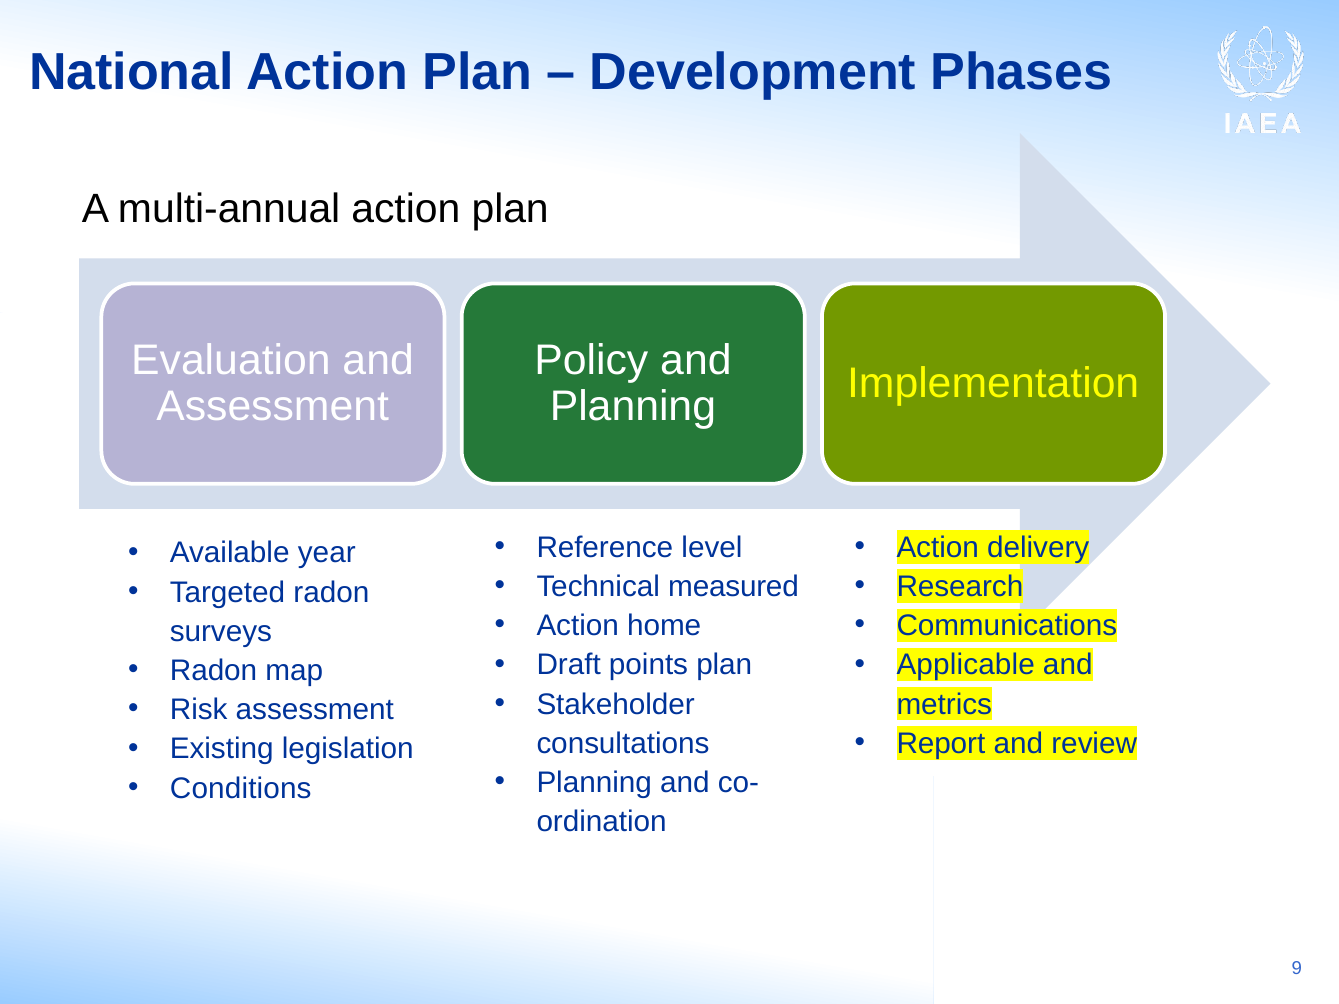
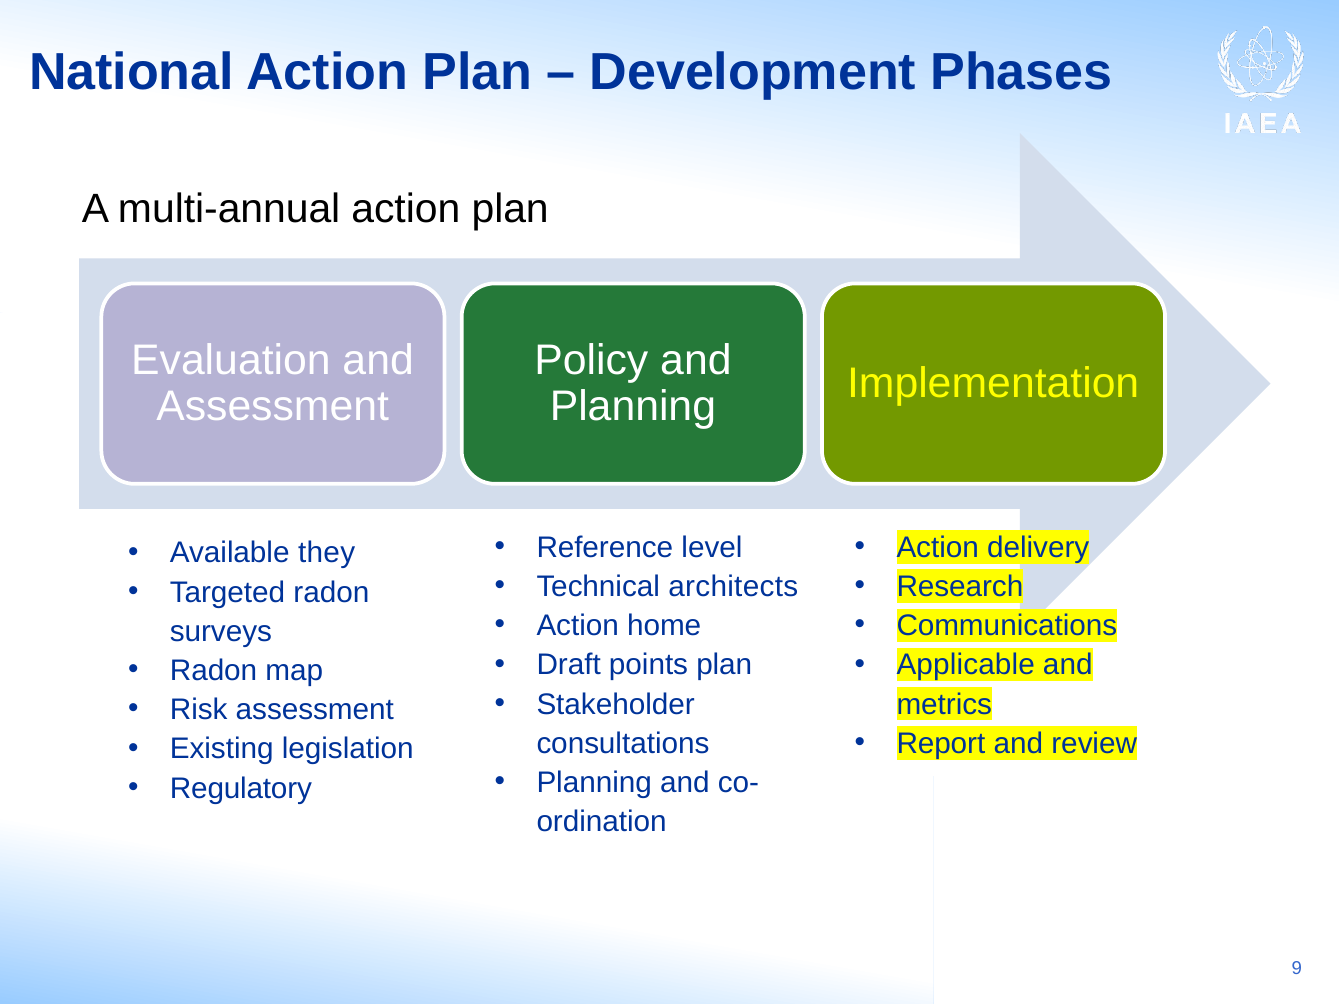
year: year -> they
measured: measured -> architects
Conditions: Conditions -> Regulatory
